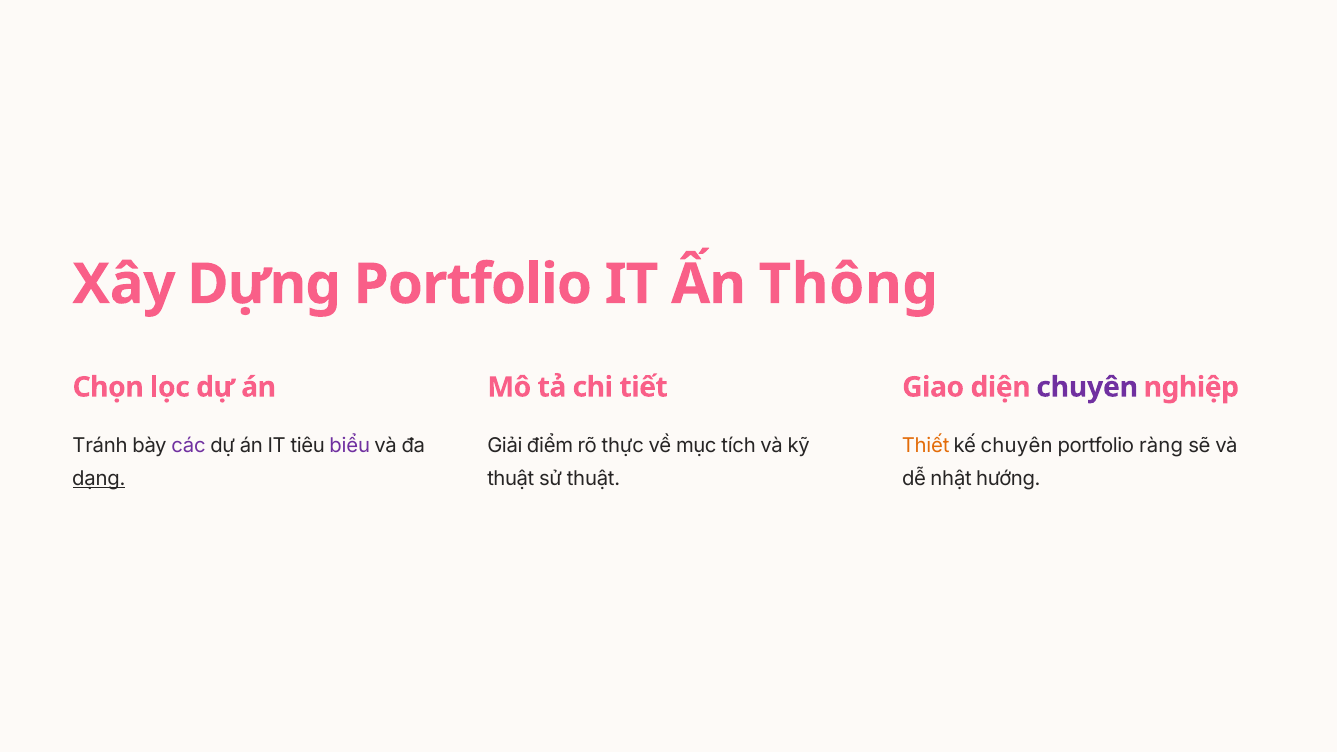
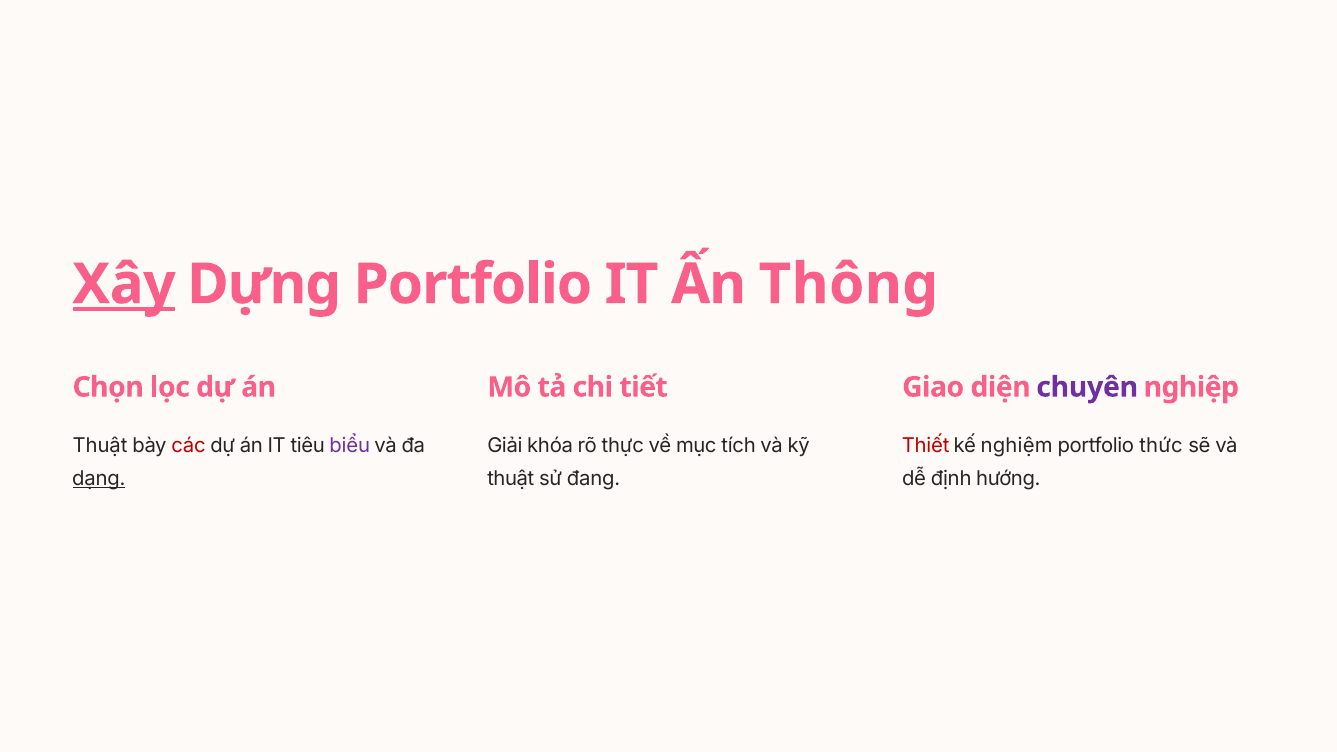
Xây underline: none -> present
Tránh at (100, 446): Tránh -> Thuật
các colour: purple -> red
điểm: điểm -> khóa
Thiết colour: orange -> red
kế chuyên: chuyên -> nghiệm
ràng: ràng -> thức
sử thuật: thuật -> đang
nhật: nhật -> định
